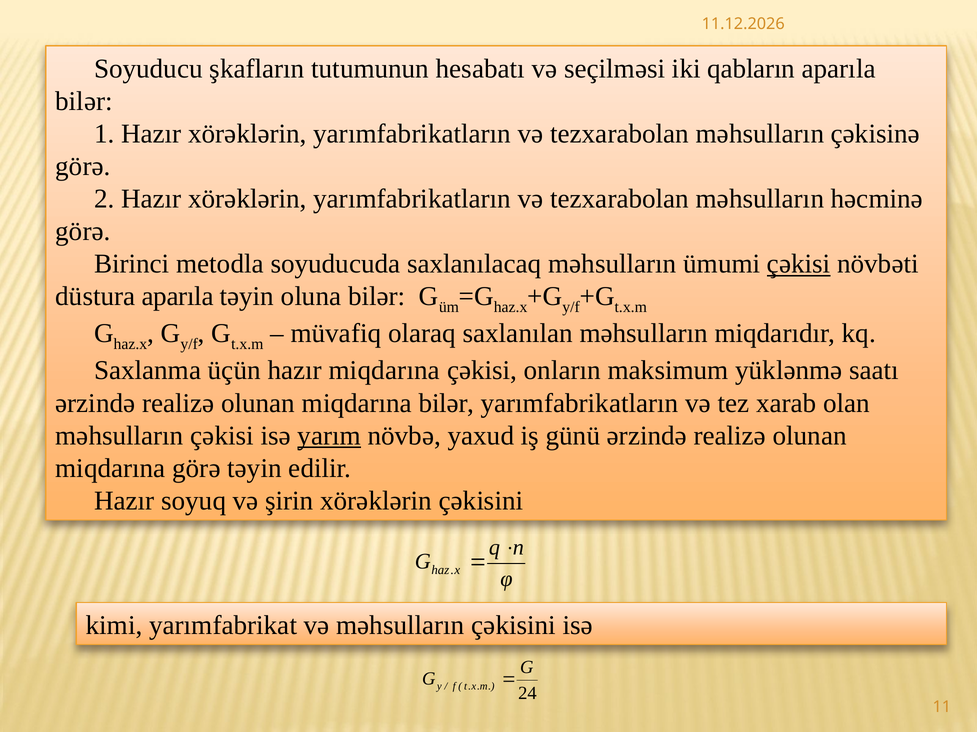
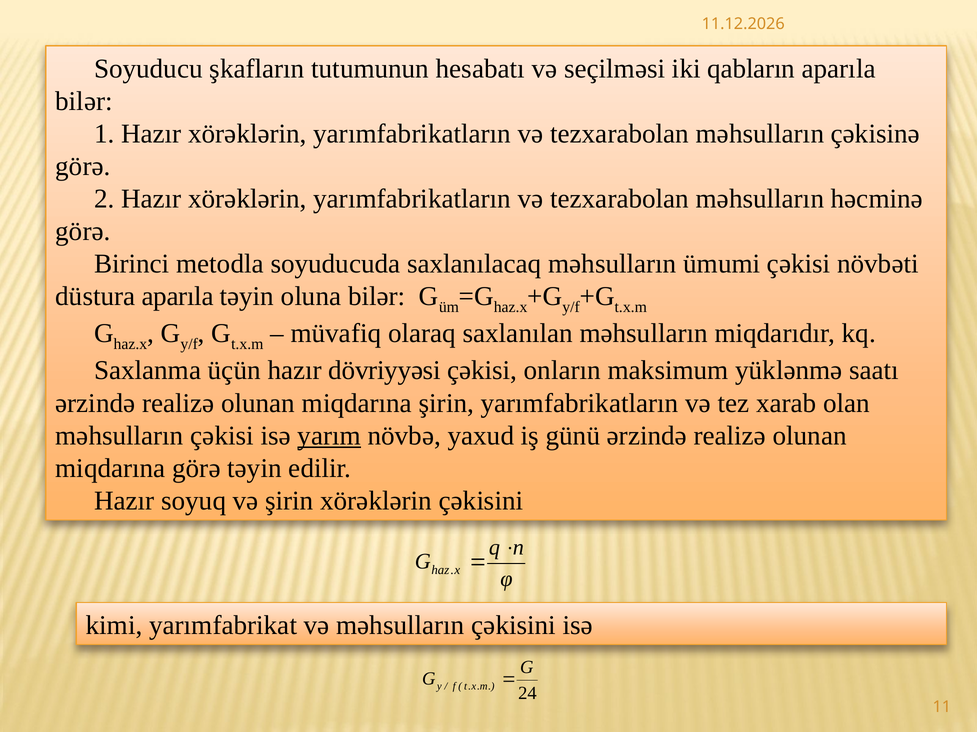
çəkisi at (799, 264) underline: present -> none
hazır miqdarına: miqdarına -> dövriyyəsi
miqdarına bilər: bilər -> şirin
